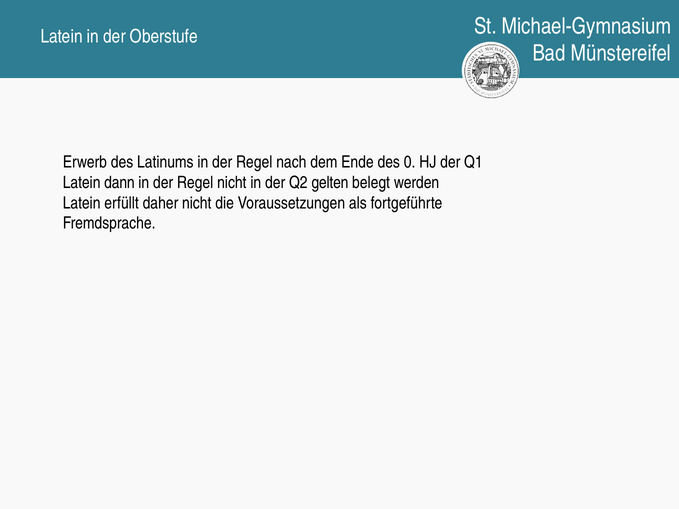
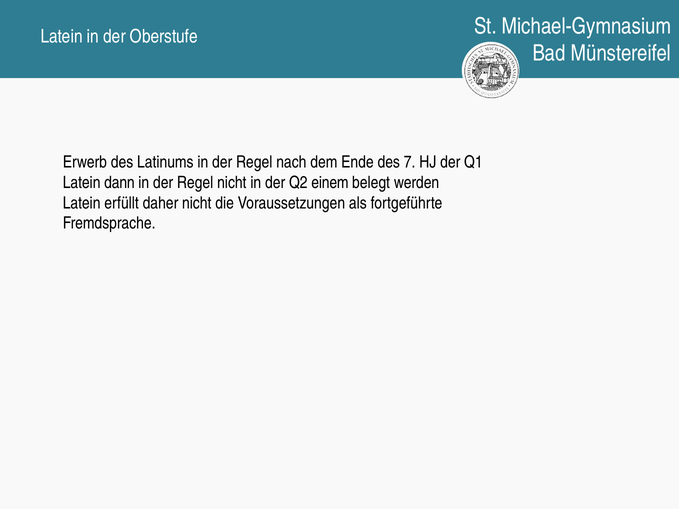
0: 0 -> 7
gelten: gelten -> einem
